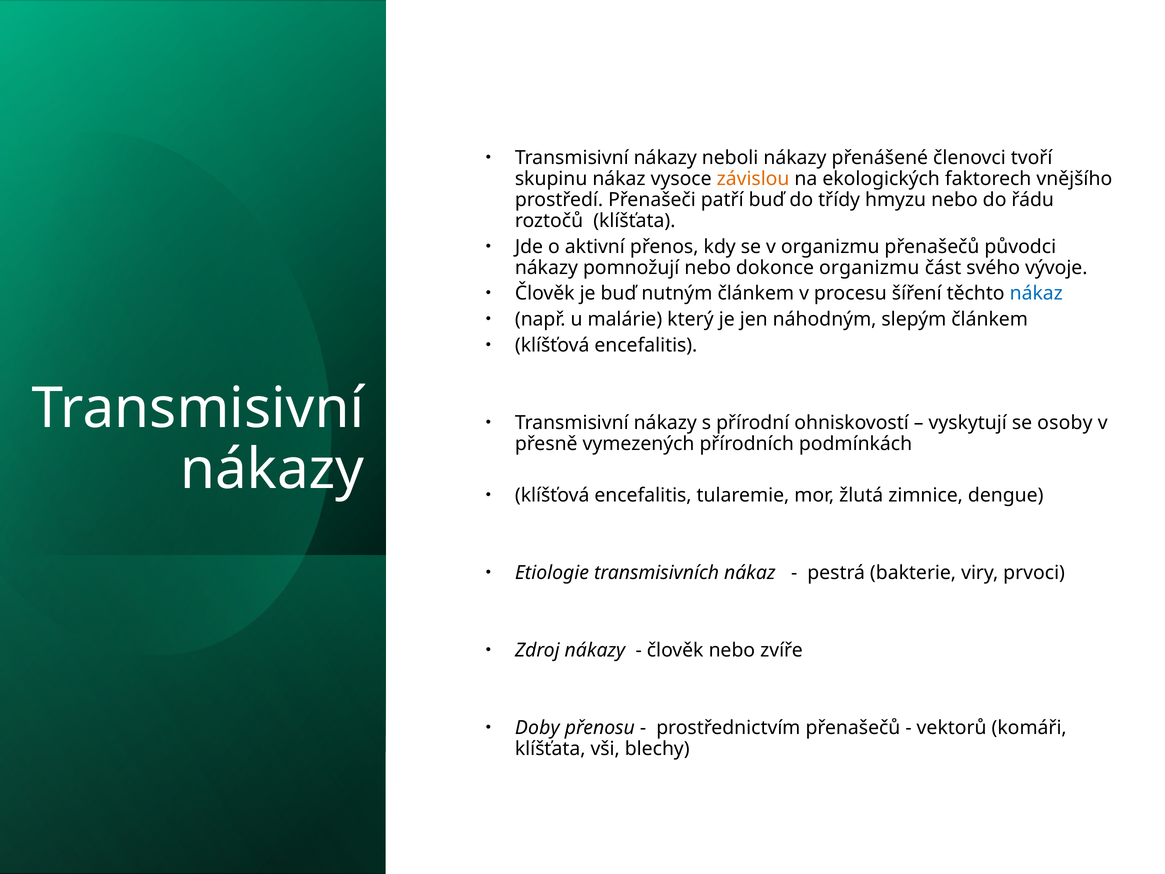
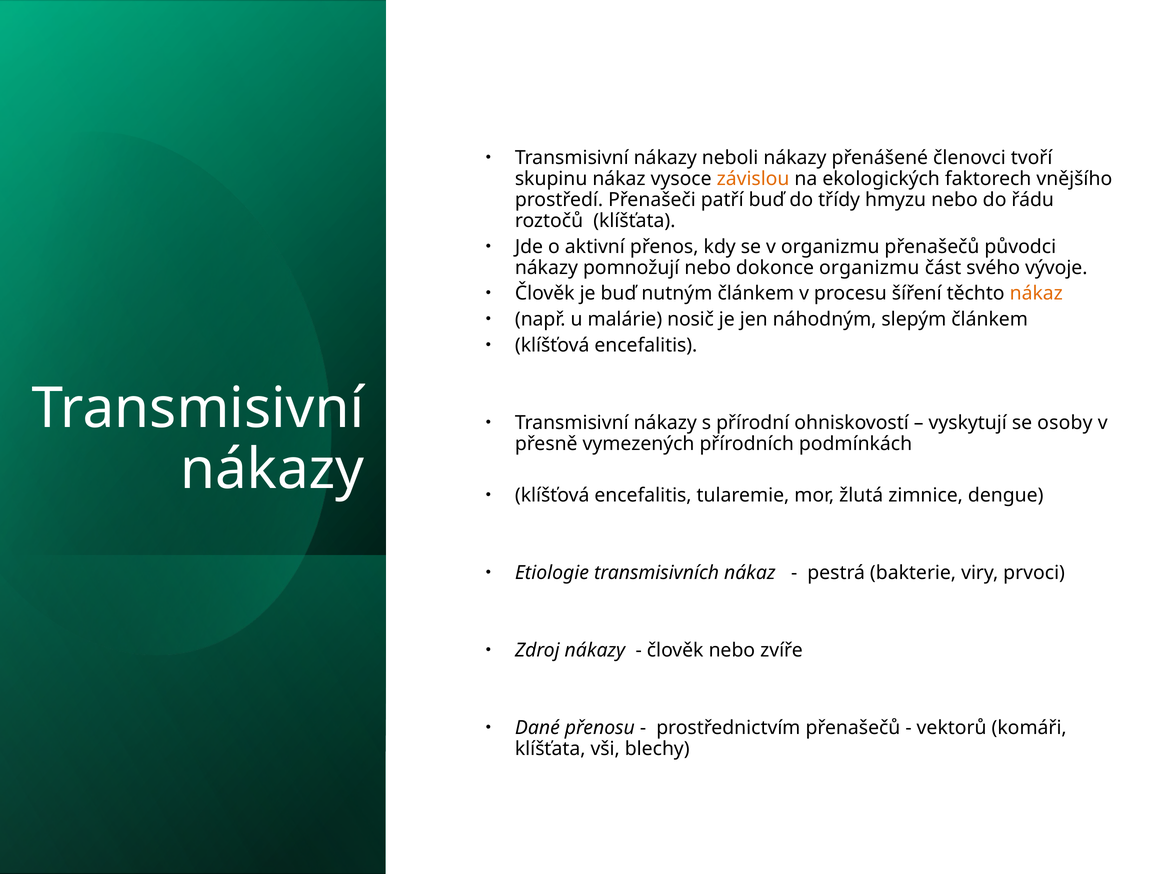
nákaz at (1036, 293) colour: blue -> orange
který: který -> nosič
Doby: Doby -> Dané
